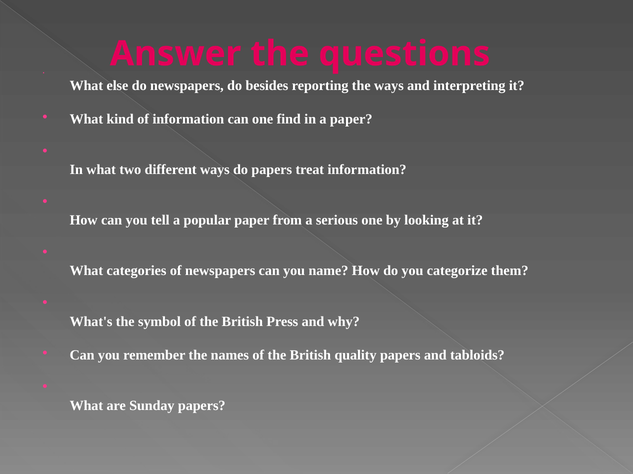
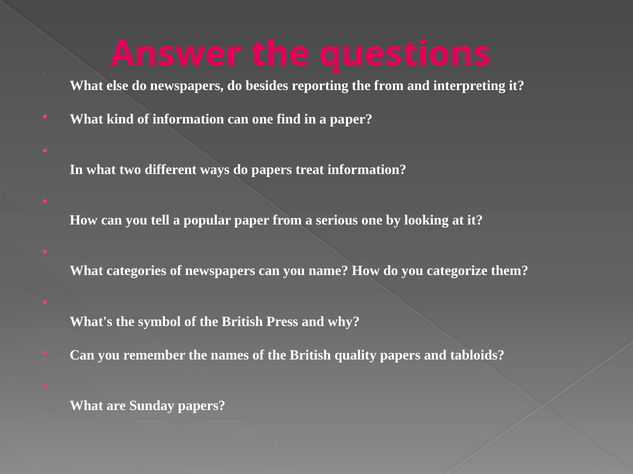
the ways: ways -> from
